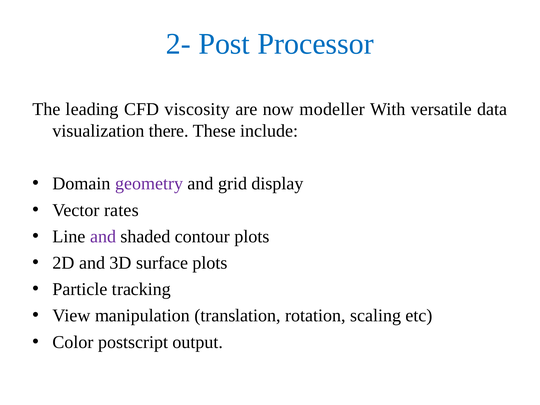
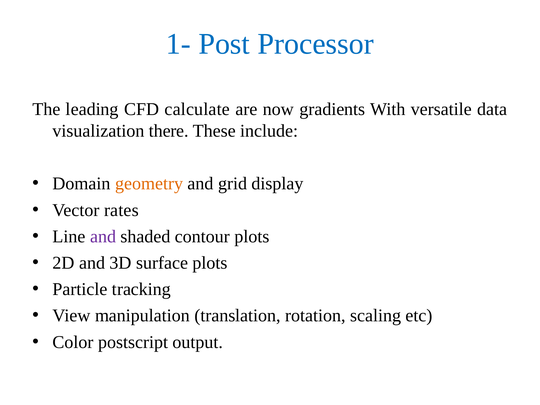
2-: 2- -> 1-
viscosity: viscosity -> calculate
modeller: modeller -> gradients
geometry colour: purple -> orange
